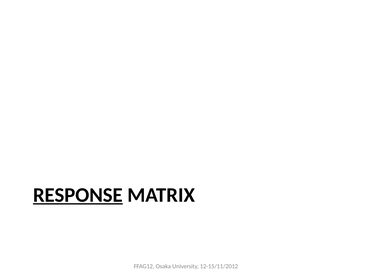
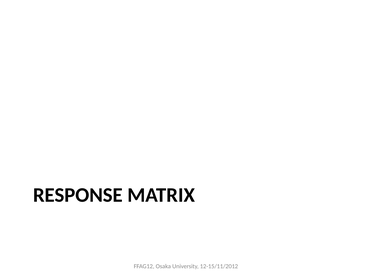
RESPONSE underline: present -> none
